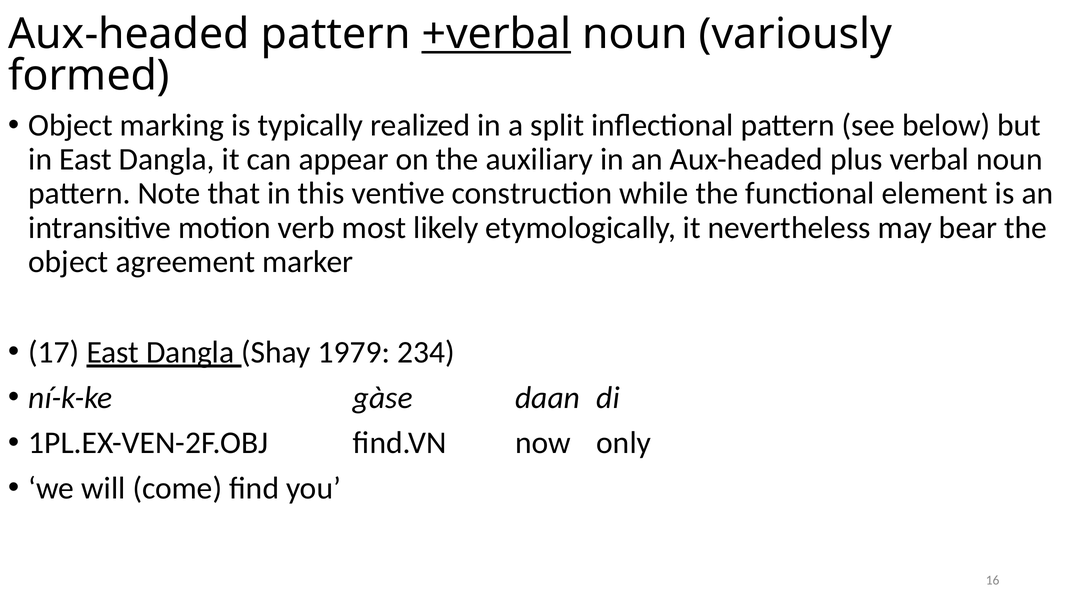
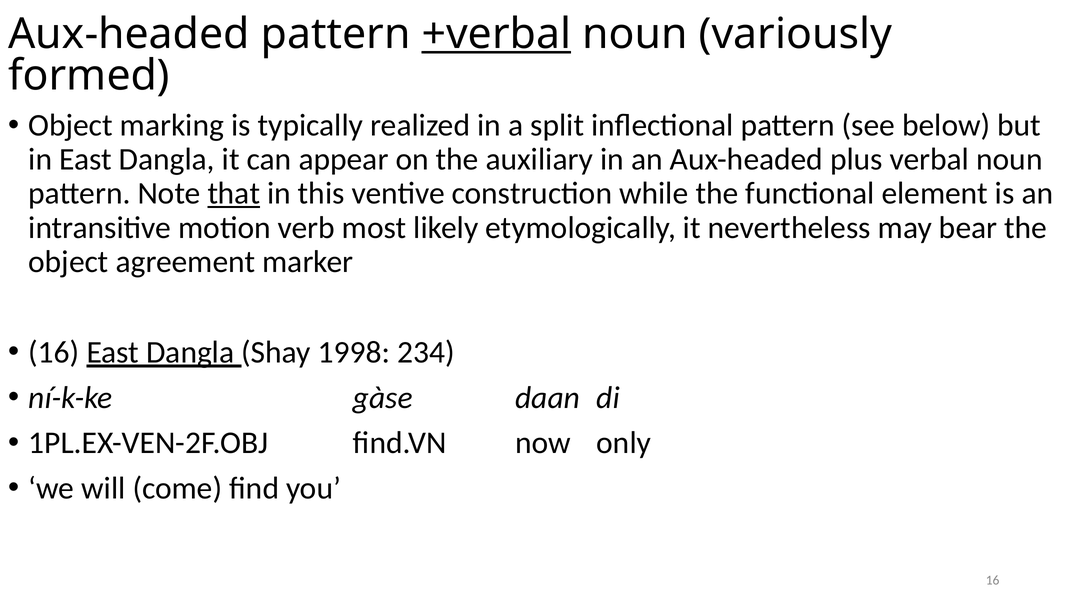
that underline: none -> present
17 at (54, 353): 17 -> 16
1979: 1979 -> 1998
